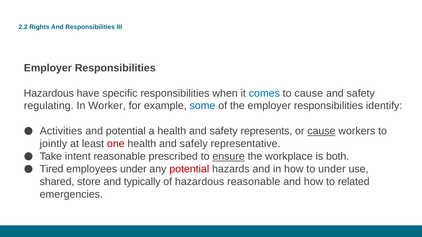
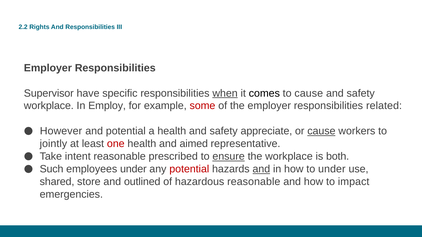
Hazardous at (49, 93): Hazardous -> Supervisor
when underline: none -> present
comes colour: blue -> black
regulating at (49, 106): regulating -> workplace
Worker: Worker -> Employ
some colour: blue -> red
identify: identify -> related
Activities: Activities -> However
represents: represents -> appreciate
safely: safely -> aimed
Tired: Tired -> Such
and at (261, 169) underline: none -> present
typically: typically -> outlined
related: related -> impact
